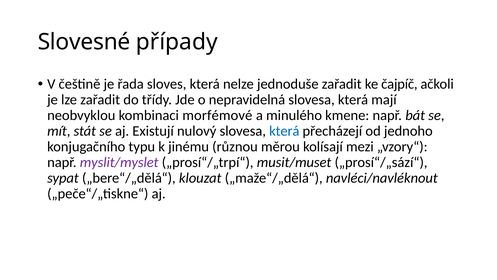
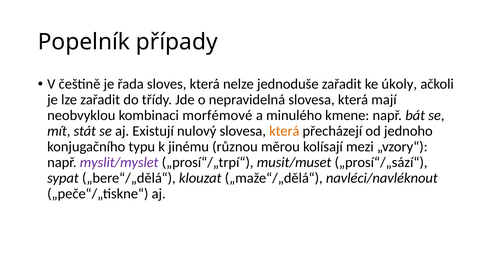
Slovesné: Slovesné -> Popelník
čajpíč: čajpíč -> úkoly
která at (284, 131) colour: blue -> orange
